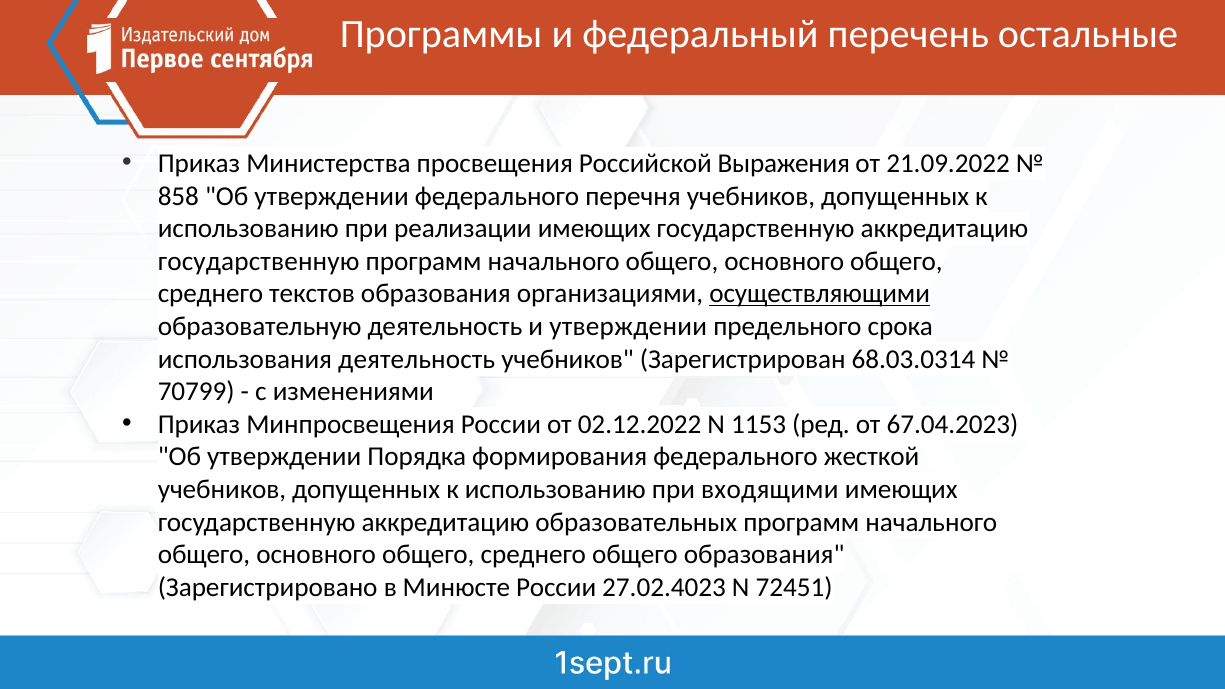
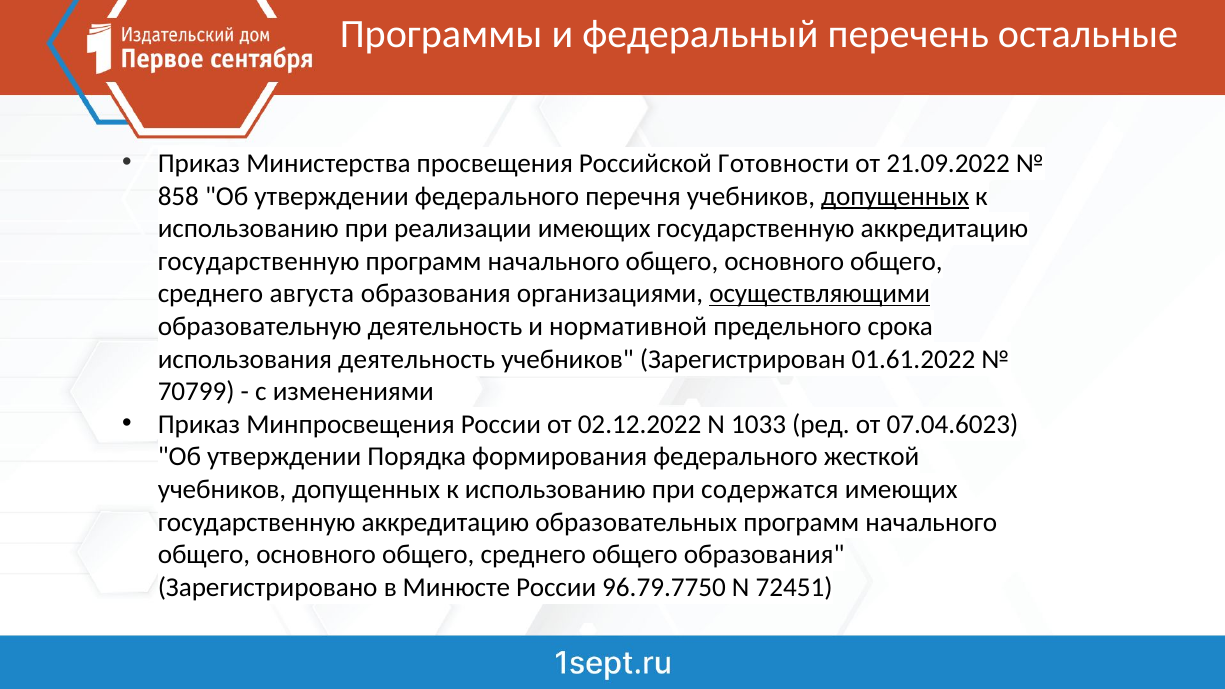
Выражения: Выражения -> Готовности
допущенных at (895, 196) underline: none -> present
текстов: текстов -> августа
и утверждении: утверждении -> нормативной
68.03.0314: 68.03.0314 -> 01.61.2022
1153: 1153 -> 1033
67.04.2023: 67.04.2023 -> 07.04.6023
входящими: входящими -> содержатся
27.02.4023: 27.02.4023 -> 96.79.7750
